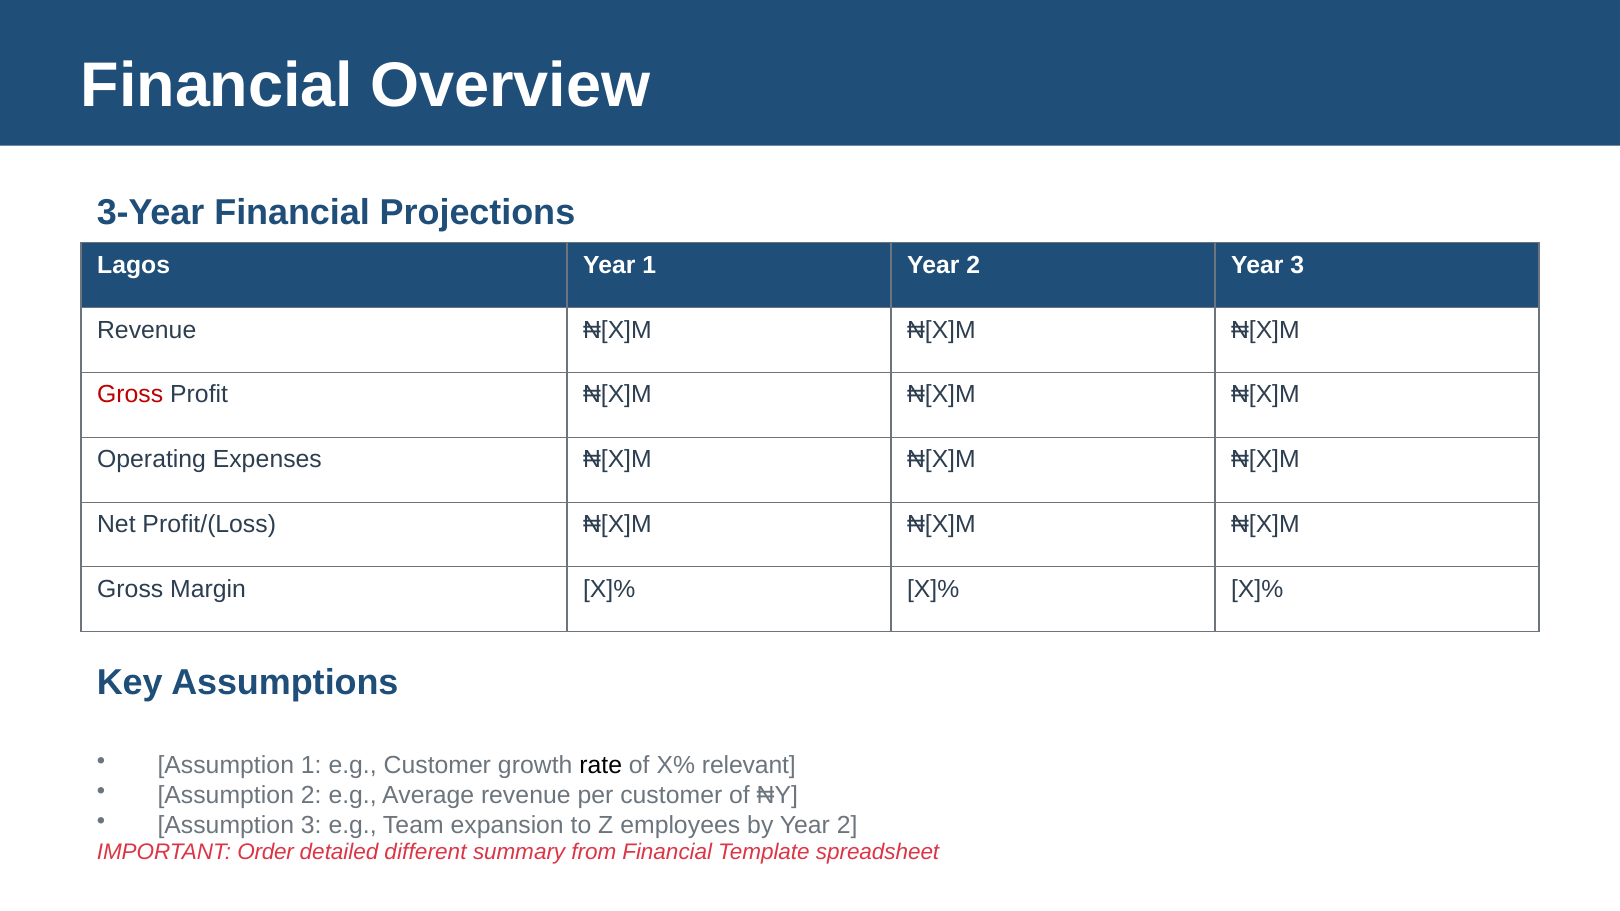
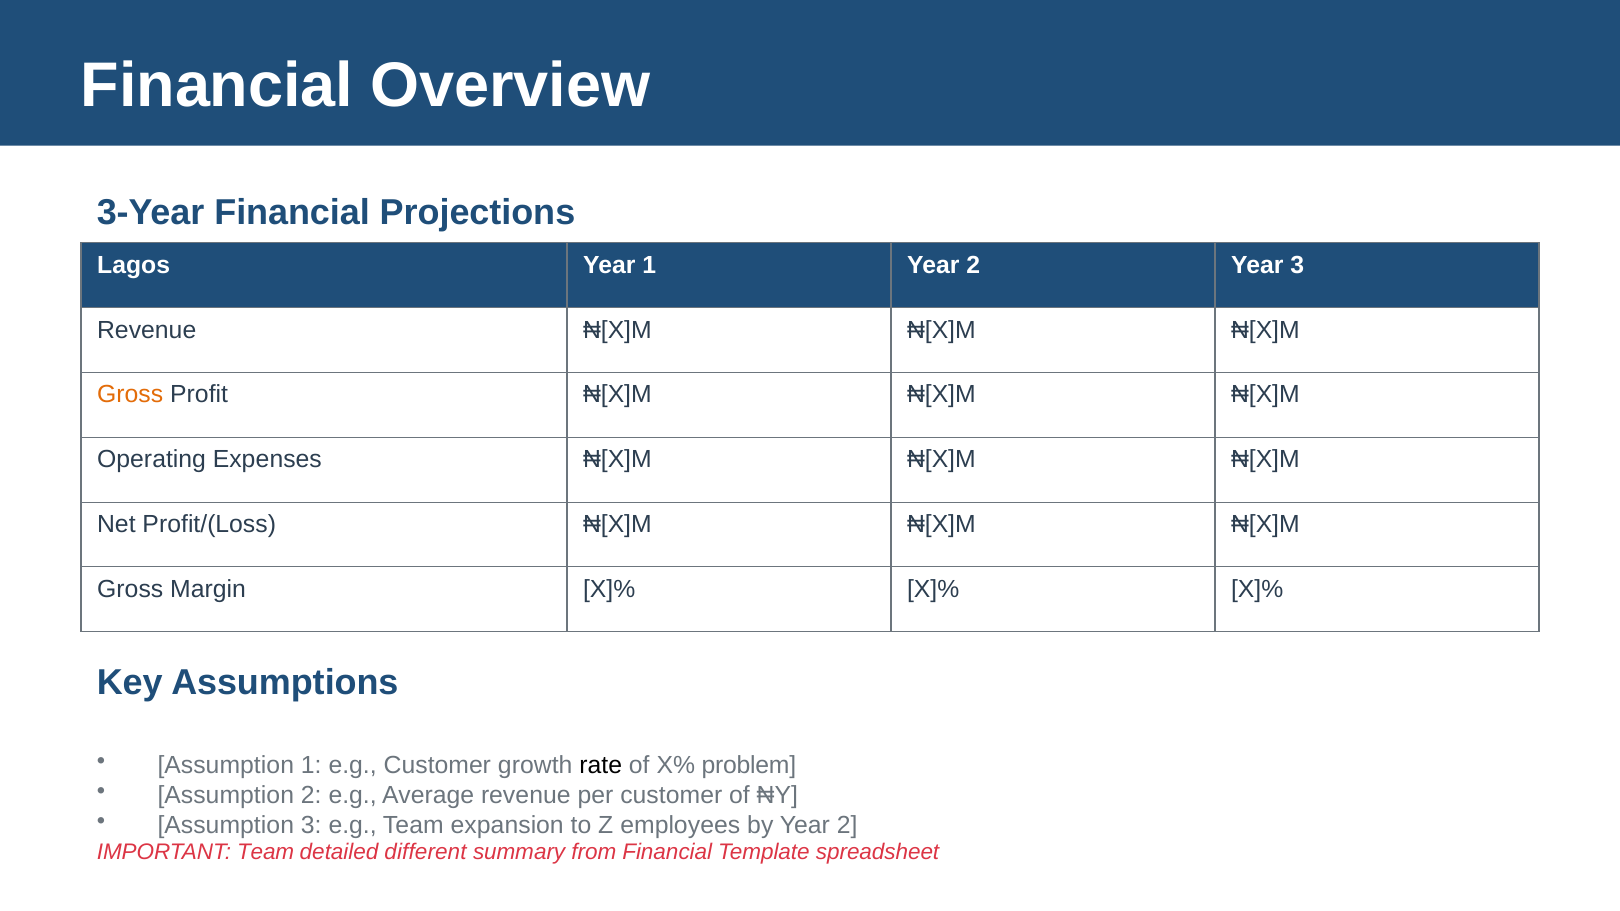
Gross at (130, 395) colour: red -> orange
relevant: relevant -> problem
IMPORTANT Order: Order -> Team
